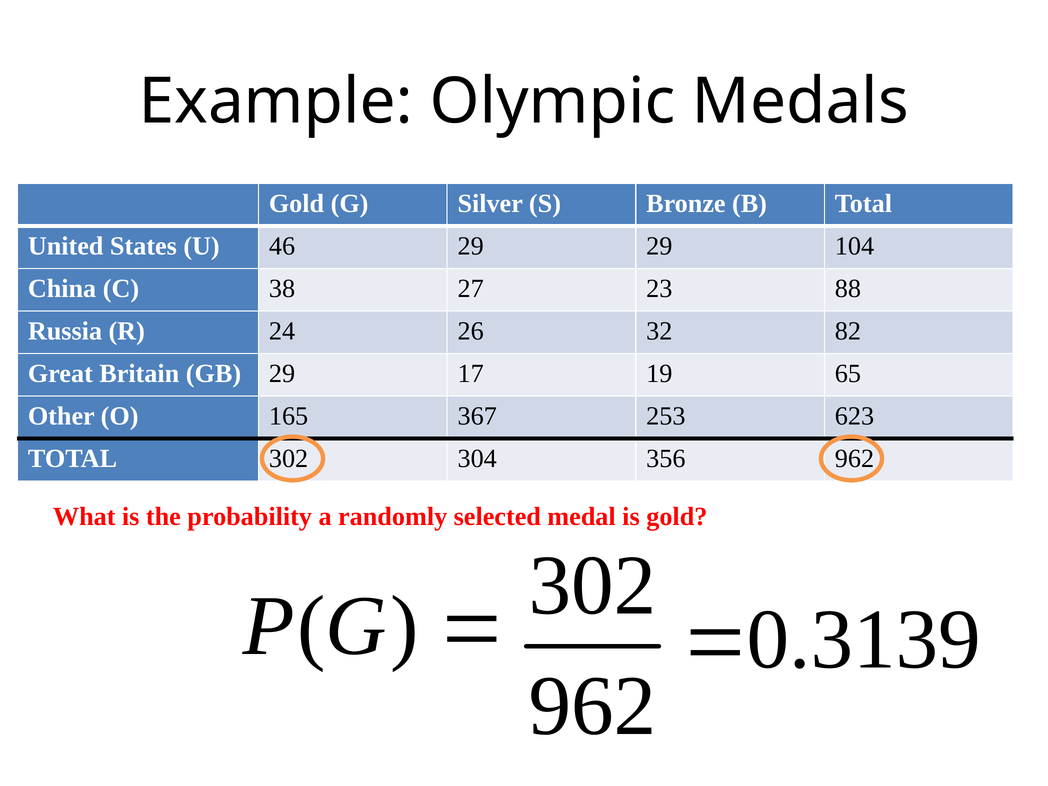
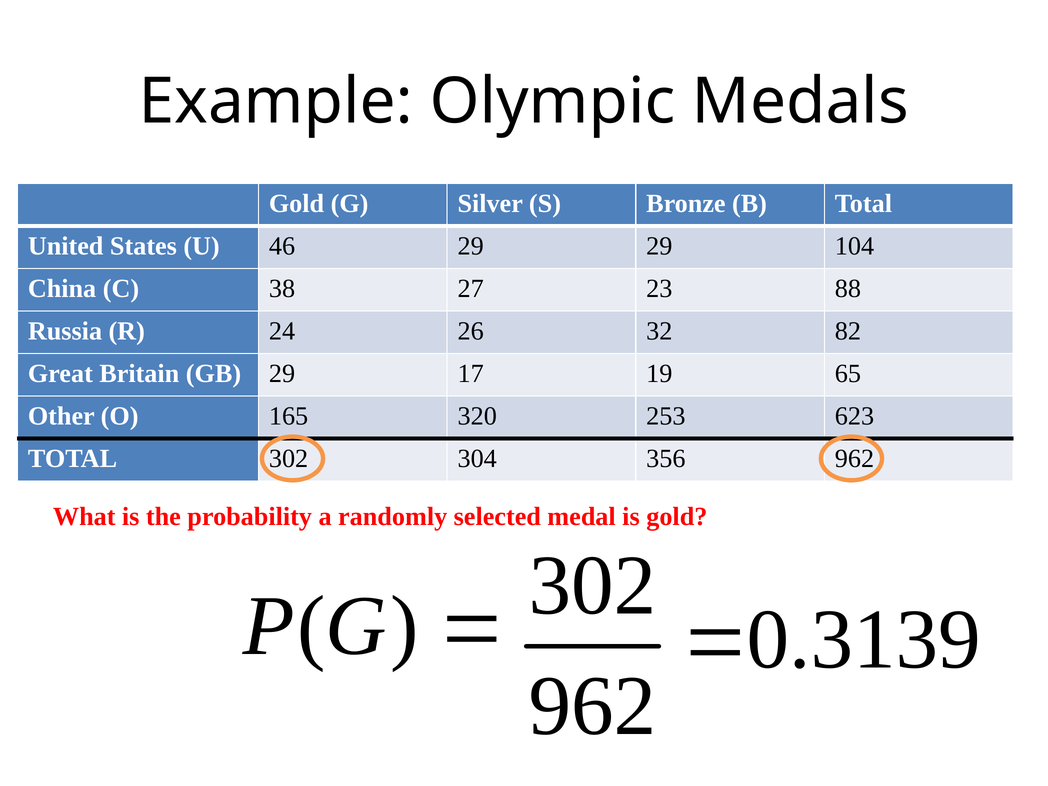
367: 367 -> 320
